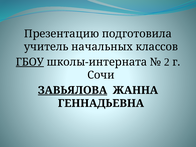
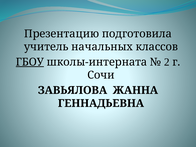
ЗАВЬЯЛОВА underline: present -> none
